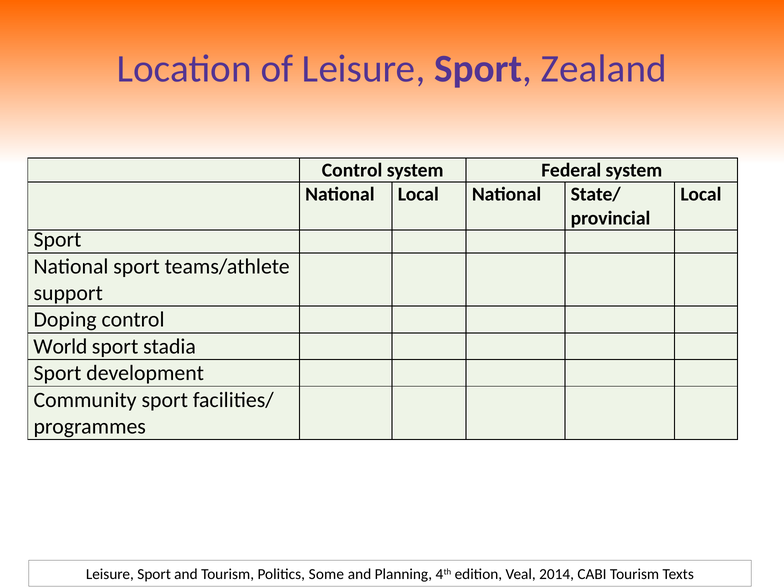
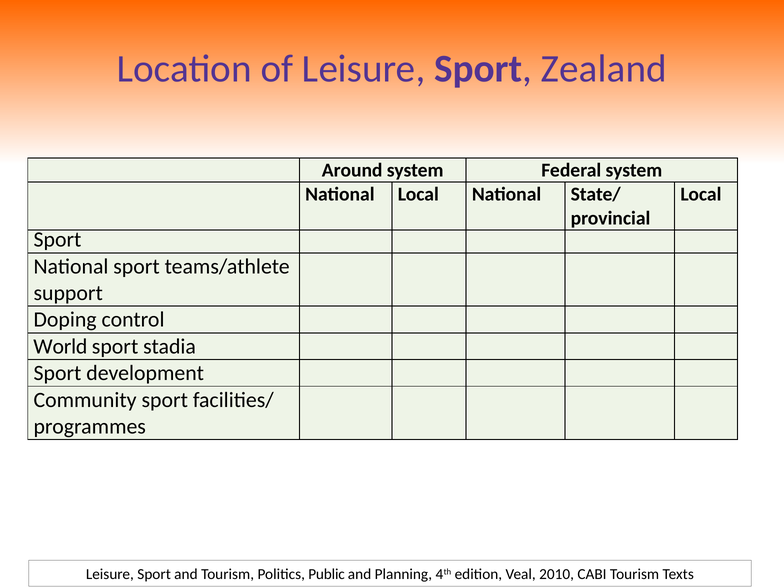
Control at (352, 170): Control -> Around
Some: Some -> Public
2014: 2014 -> 2010
